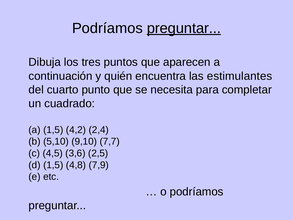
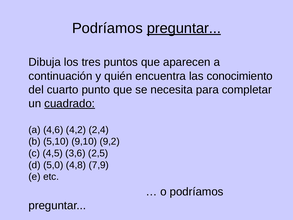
estimulantes: estimulantes -> conocimiento
cuadrado underline: none -> present
a 1,5: 1,5 -> 4,6
7,7: 7,7 -> 9,2
d 1,5: 1,5 -> 5,0
